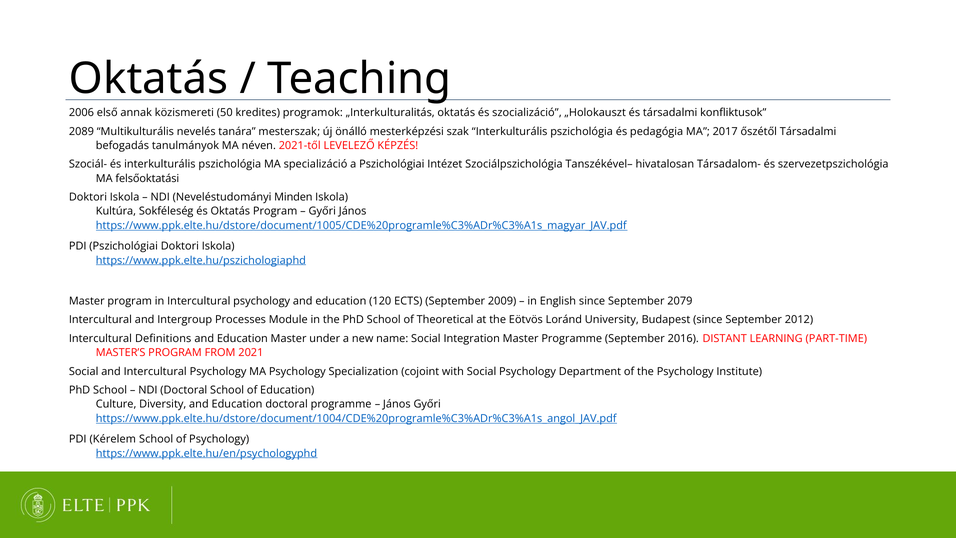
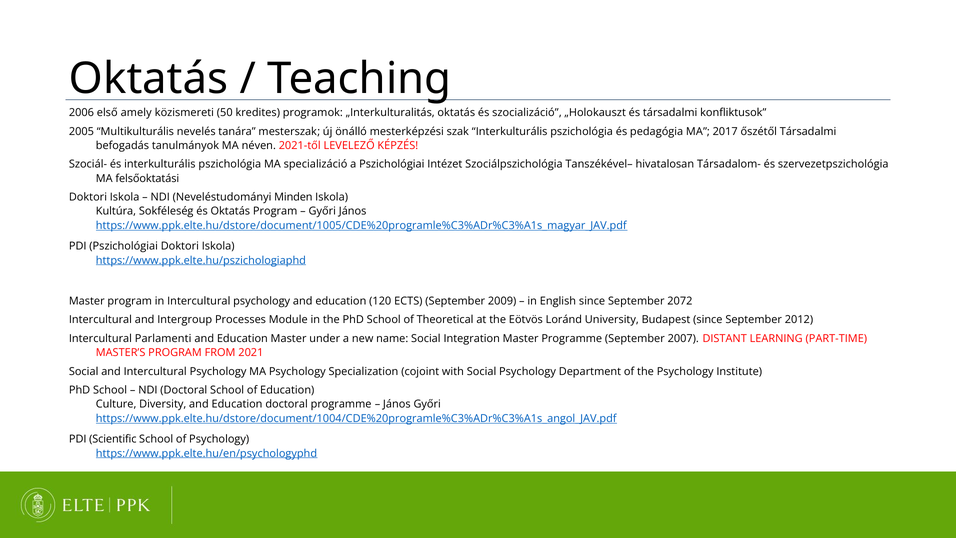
annak: annak -> amely
2089: 2089 -> 2005
2079: 2079 -> 2072
Definitions: Definitions -> Parlamenti
2016: 2016 -> 2007
Kérelem: Kérelem -> Scientific
